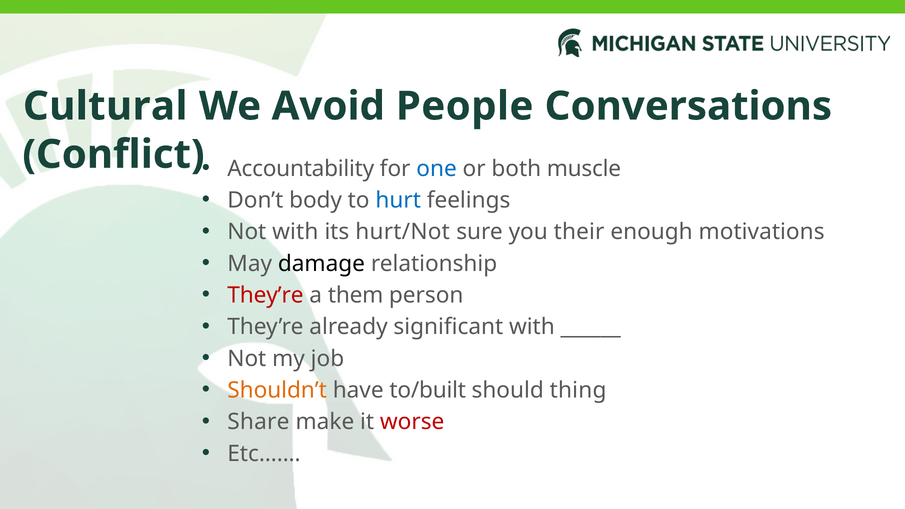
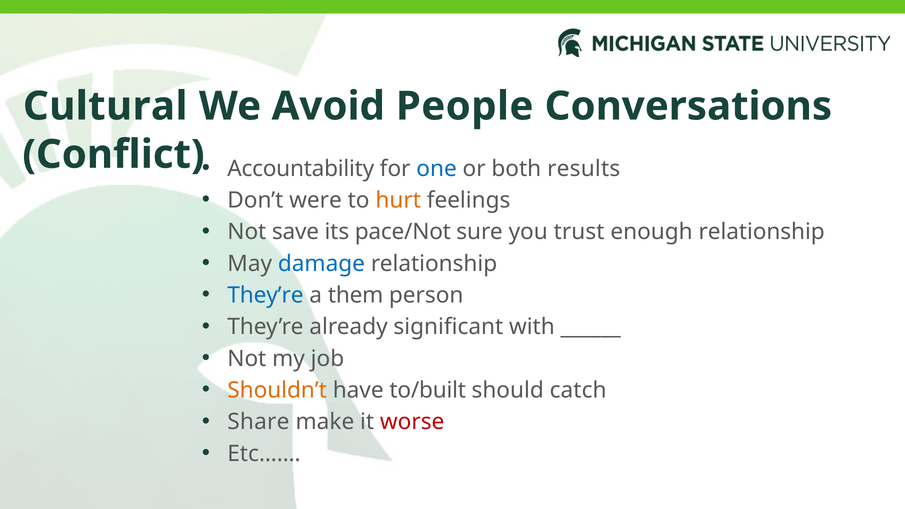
muscle: muscle -> results
body: body -> were
hurt colour: blue -> orange
Not with: with -> save
hurt/Not: hurt/Not -> pace/Not
their: their -> trust
enough motivations: motivations -> relationship
damage colour: black -> blue
They’re at (265, 295) colour: red -> blue
thing: thing -> catch
